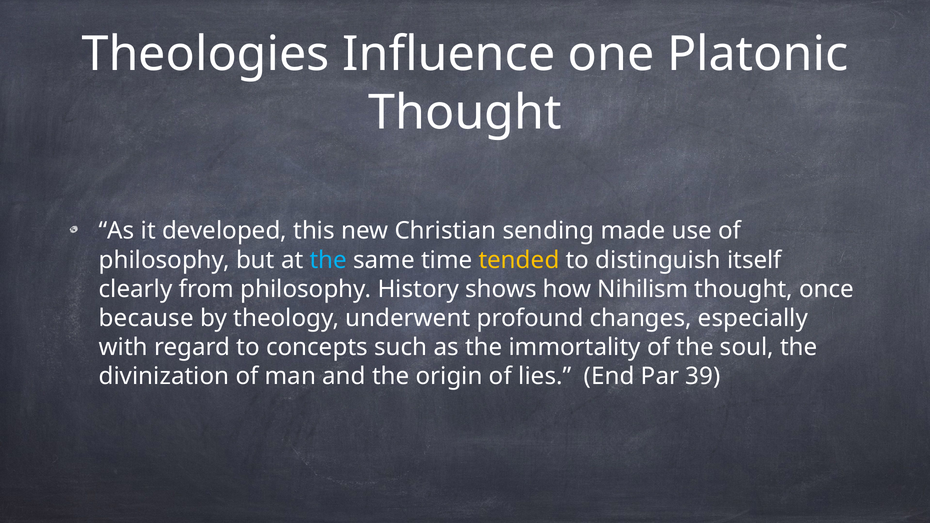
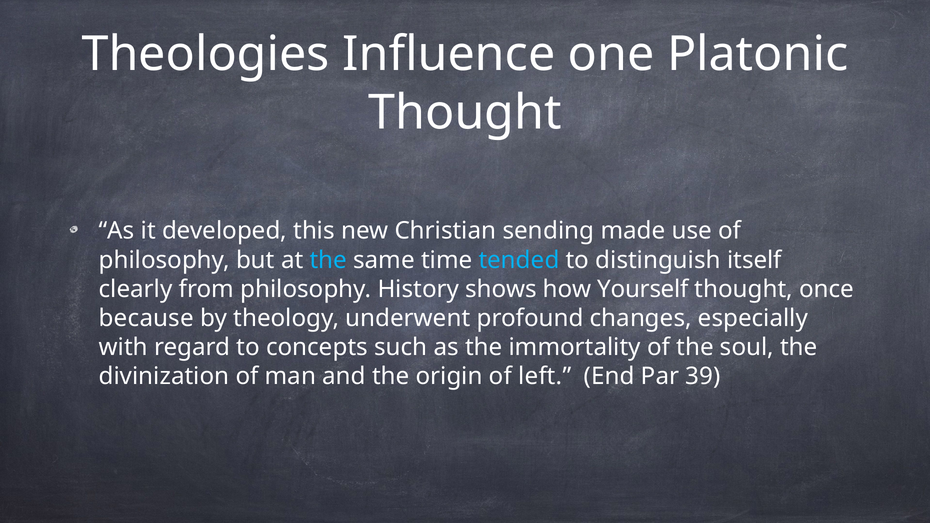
tended colour: yellow -> light blue
Nihilism: Nihilism -> Yourself
lies: lies -> left
